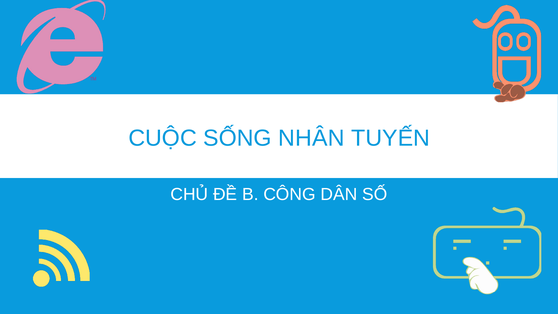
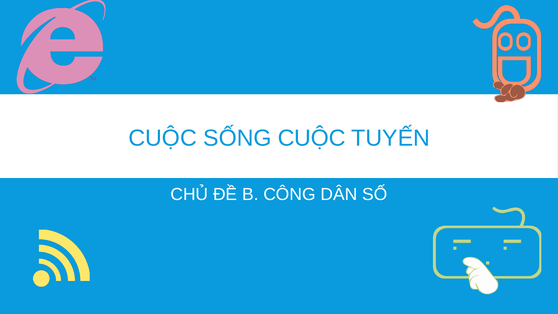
SỐNG NHÂN: NHÂN -> CUỘC
